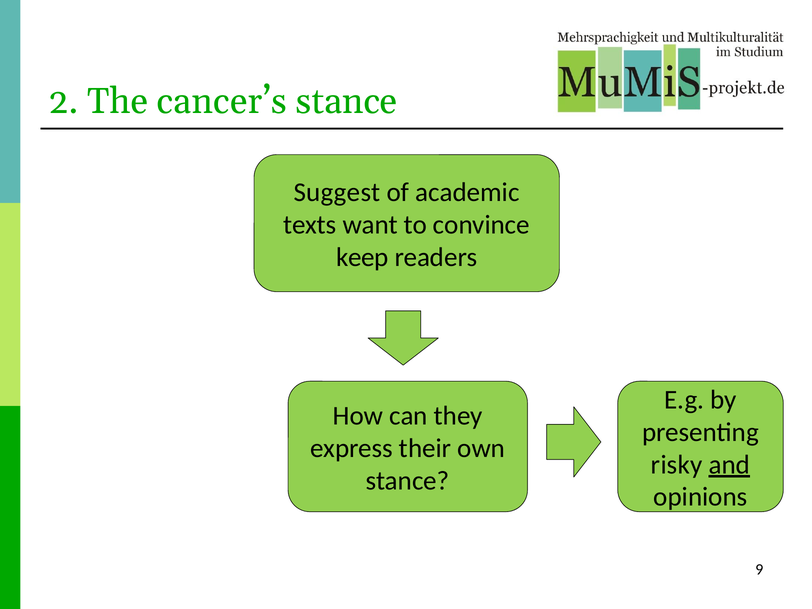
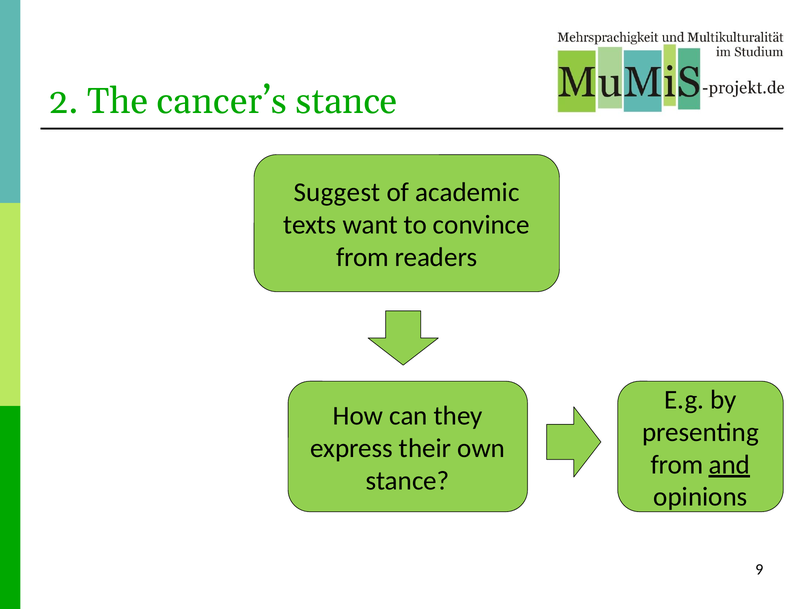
keep at (362, 258): keep -> from
risky at (677, 465): risky -> from
